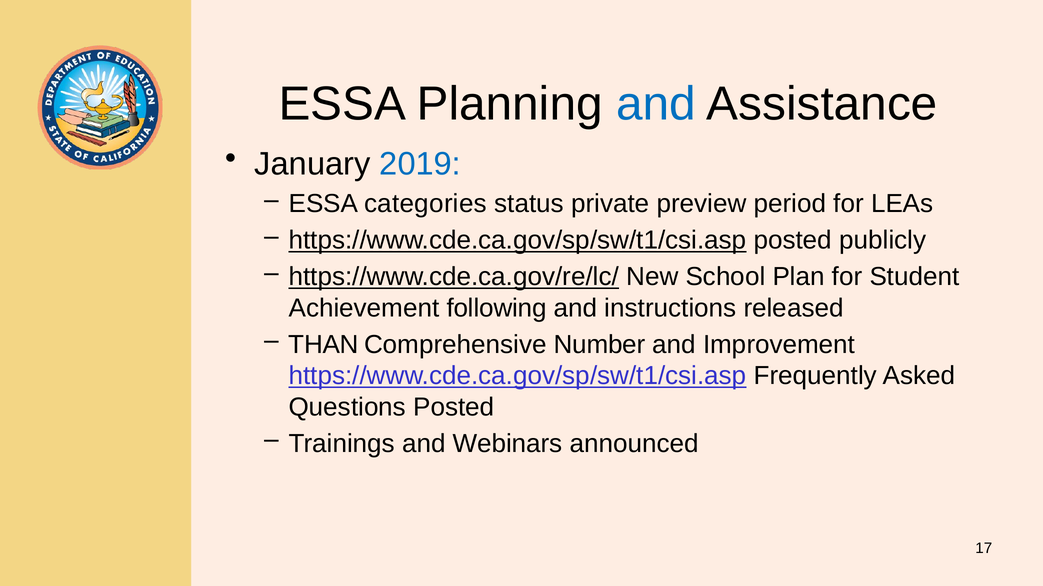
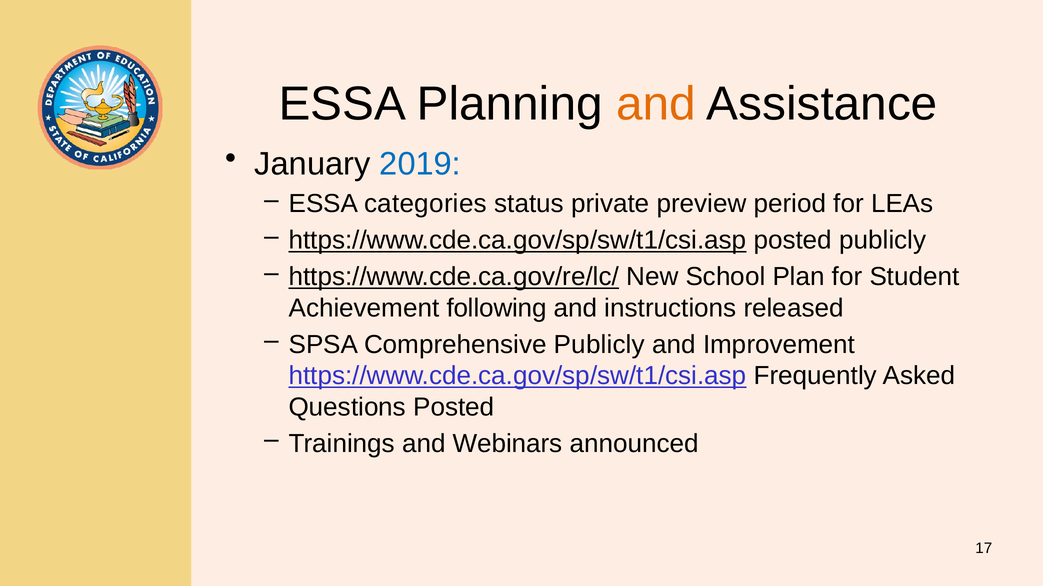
and at (656, 104) colour: blue -> orange
THAN: THAN -> SPSA
Comprehensive Number: Number -> Publicly
